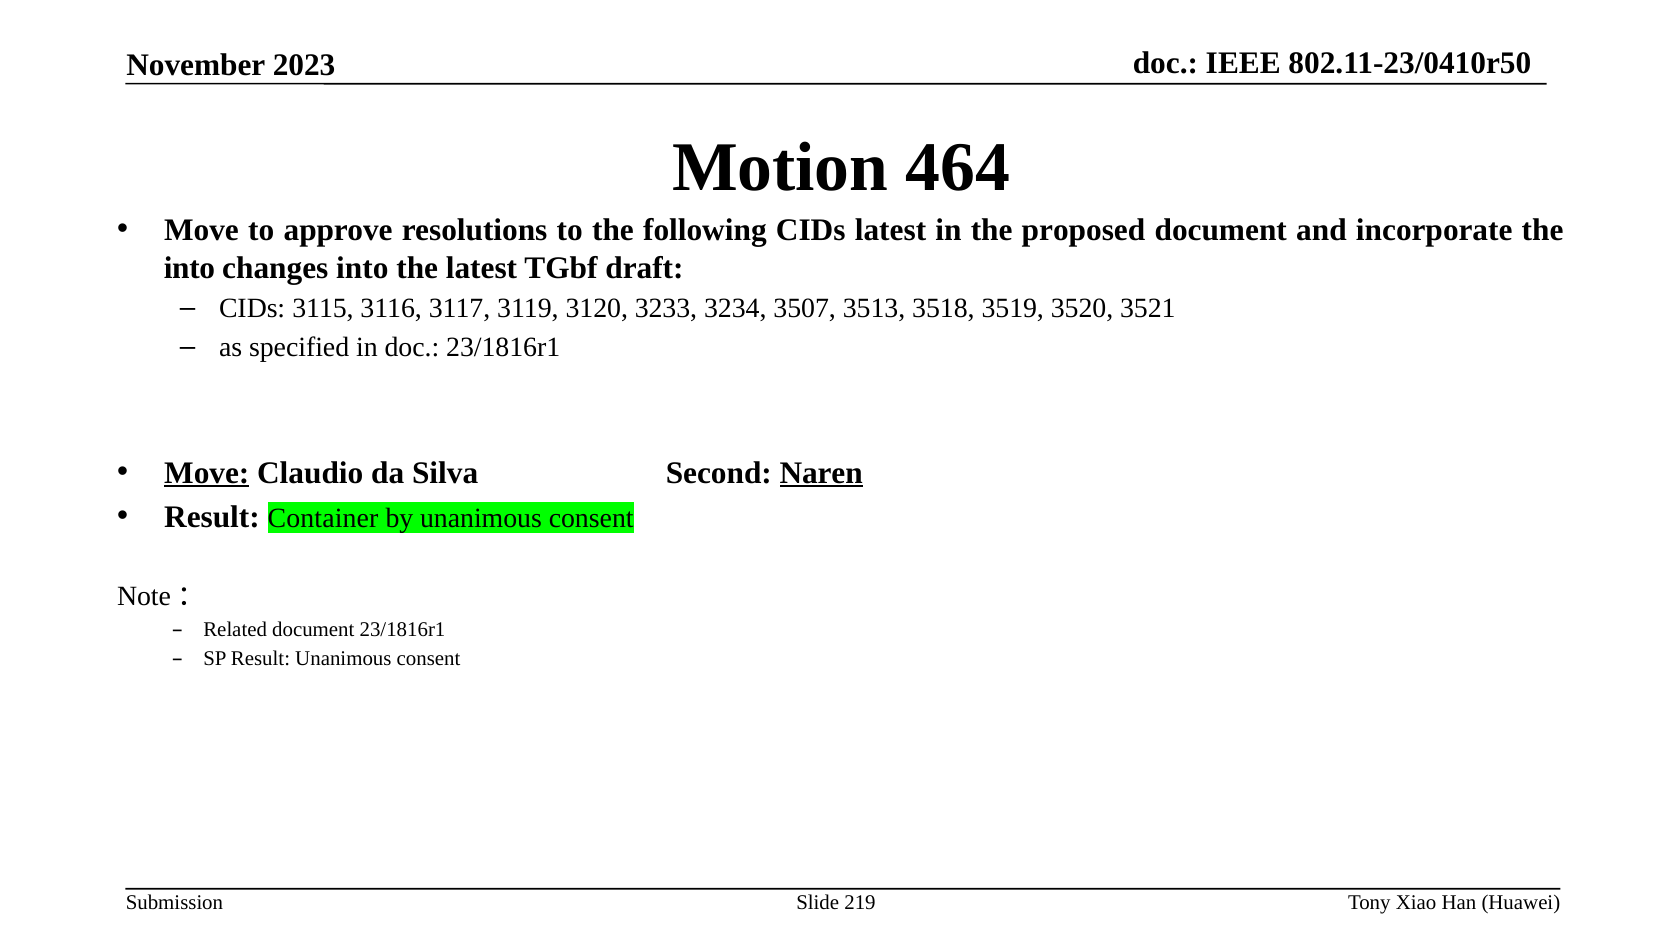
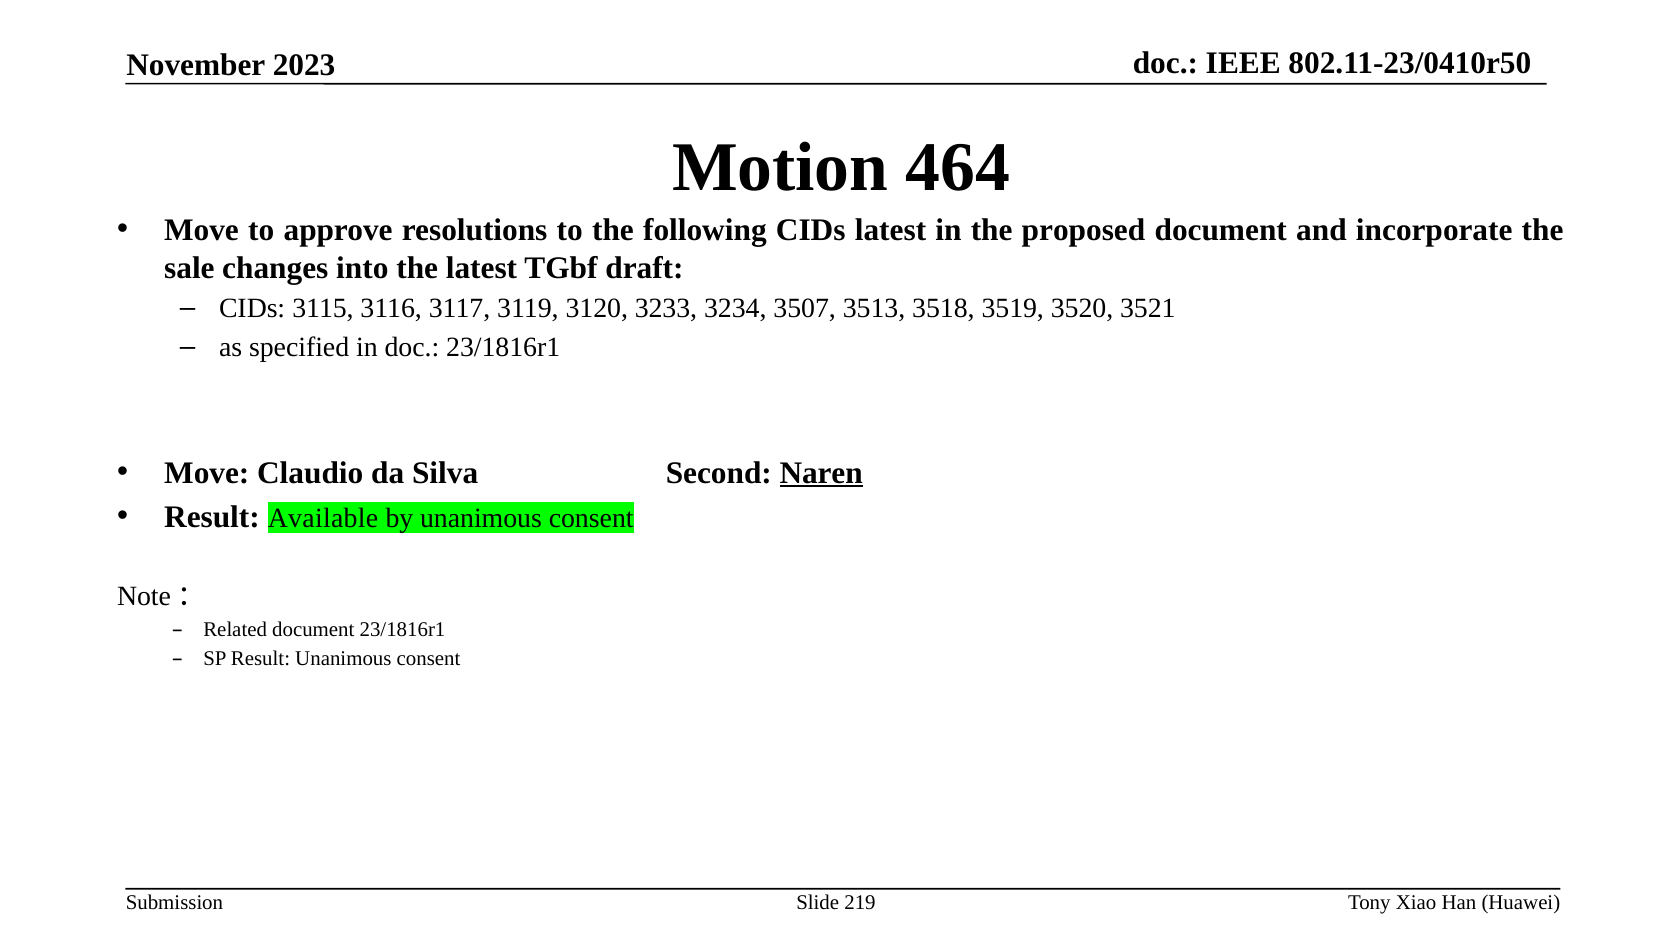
into at (190, 268): into -> sale
Move at (207, 472) underline: present -> none
Container: Container -> Available
